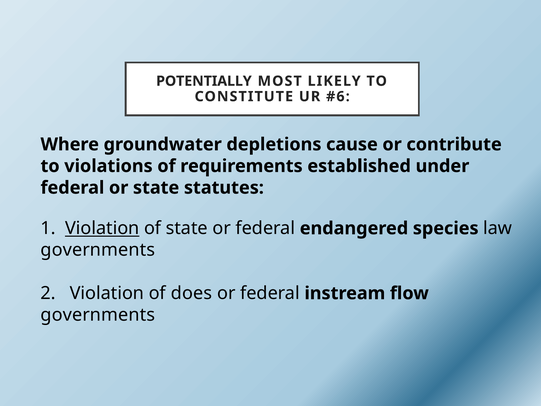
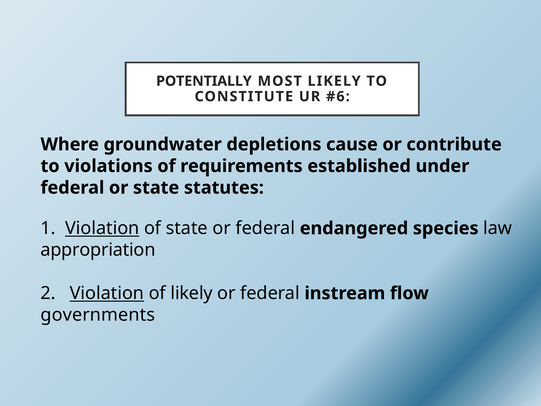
governments at (98, 250): governments -> appropriation
Violation at (107, 293) underline: none -> present
of does: does -> likely
